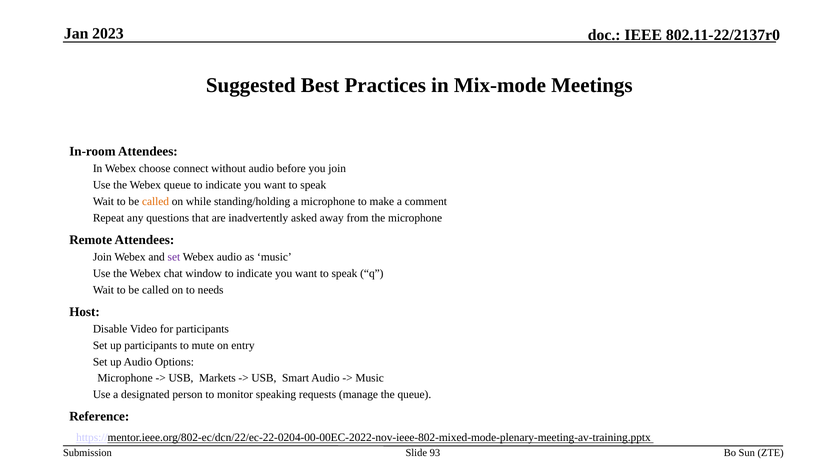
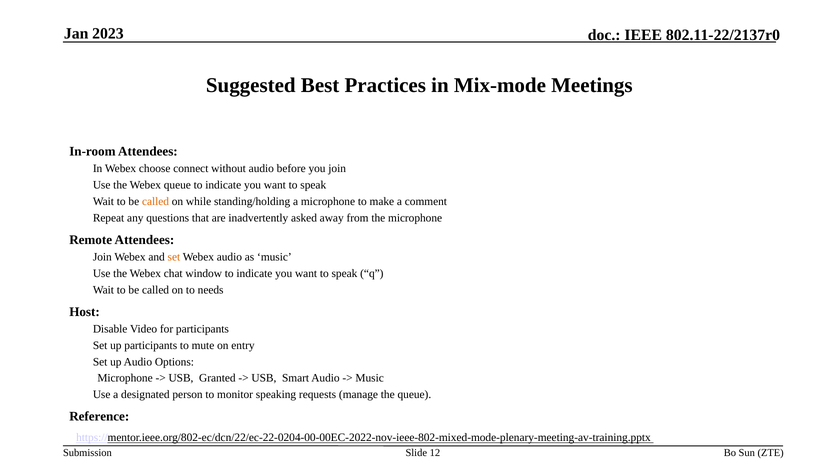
set at (174, 257) colour: purple -> orange
Markets: Markets -> Granted
93: 93 -> 12
